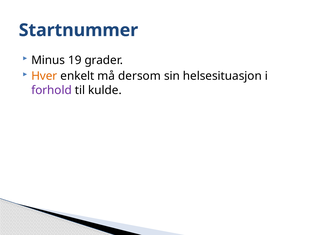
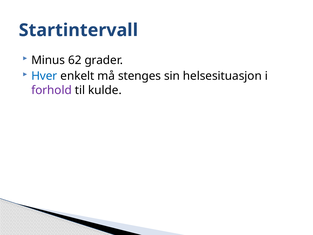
Startnummer: Startnummer -> Startintervall
19: 19 -> 62
Hver colour: orange -> blue
dersom: dersom -> stenges
